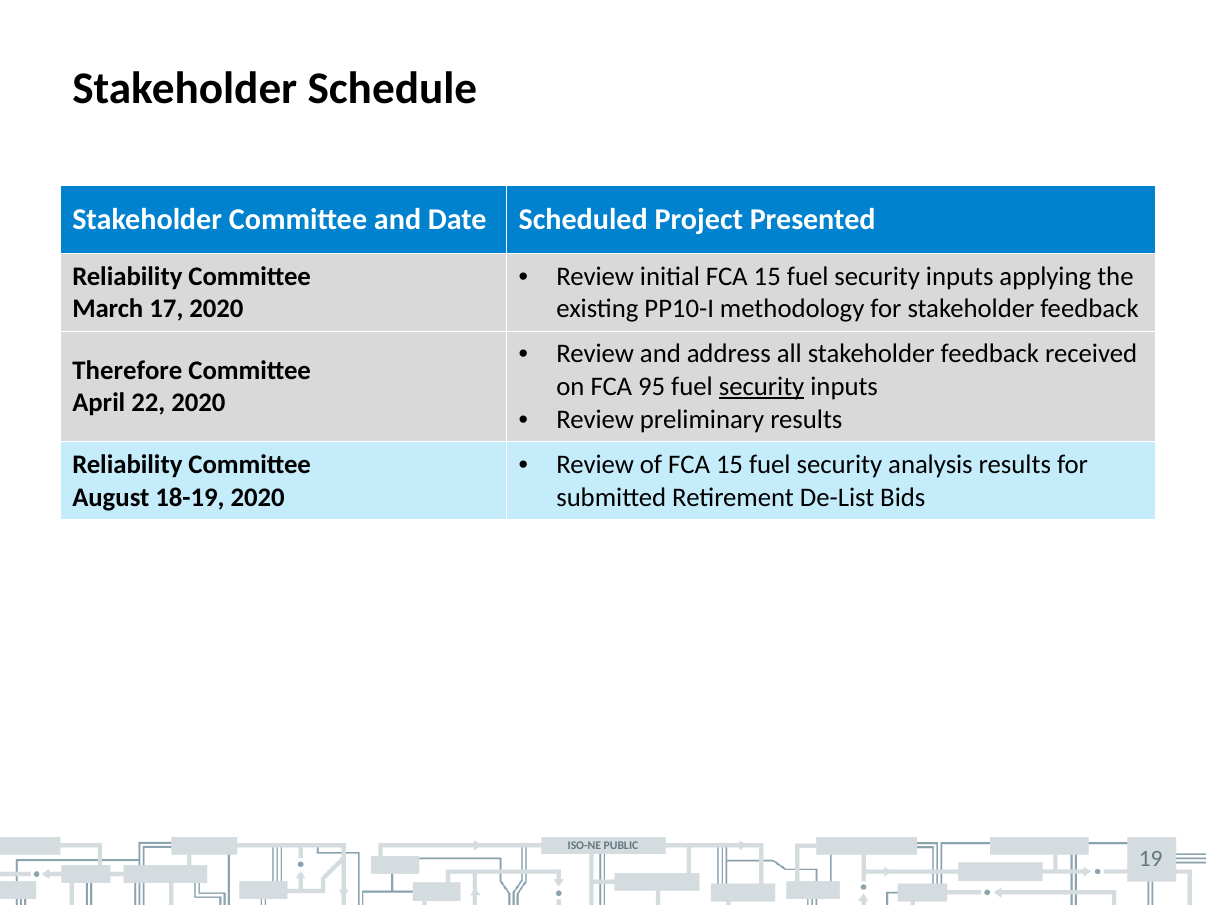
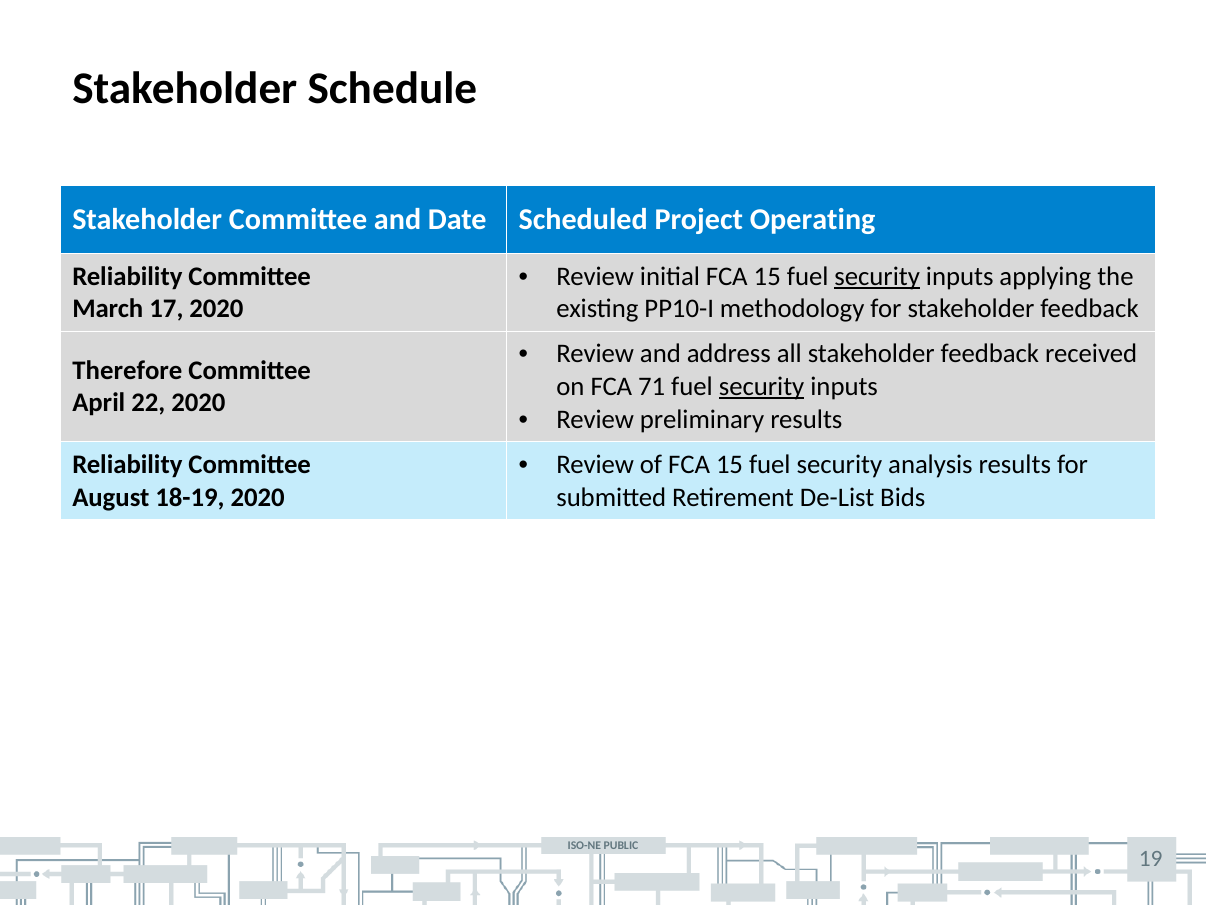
Presented: Presented -> Operating
security at (877, 276) underline: none -> present
95: 95 -> 71
